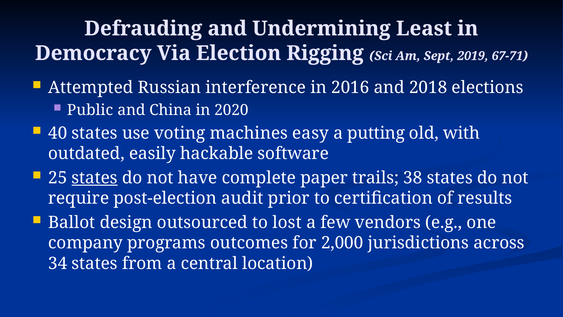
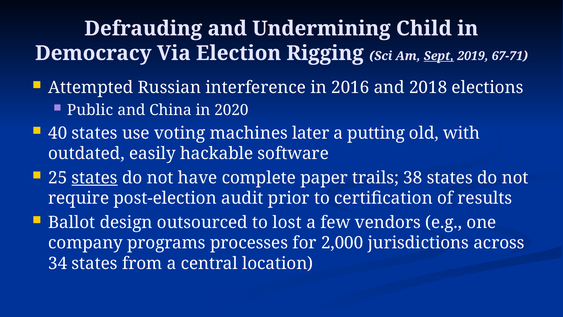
Least: Least -> Child
Sept underline: none -> present
easy: easy -> later
outcomes: outcomes -> processes
